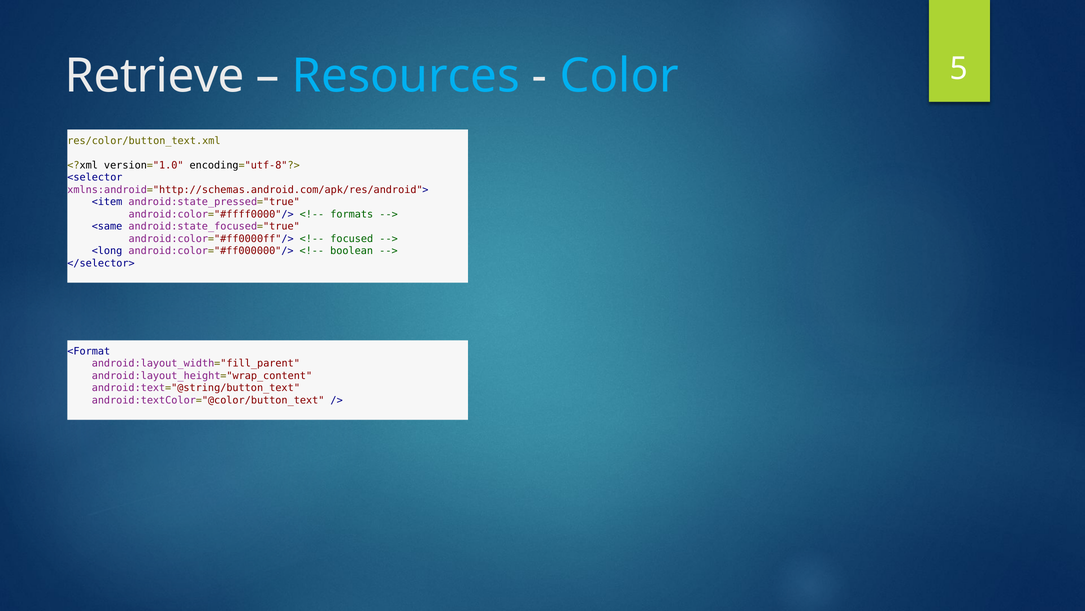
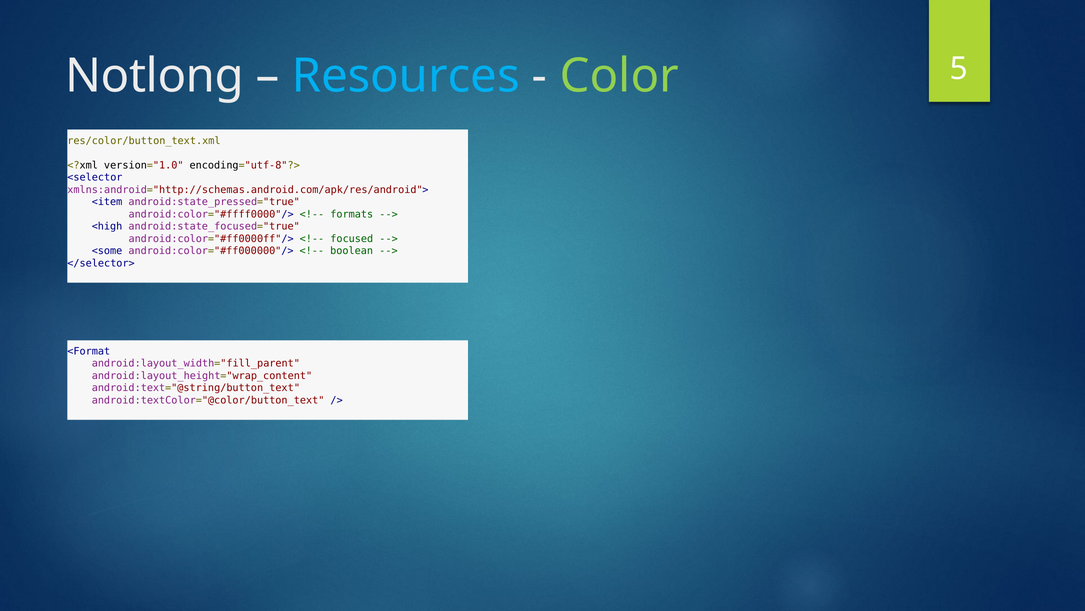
Retrieve: Retrieve -> Notlong
Color colour: light blue -> light green
<same: <same -> <high
<long: <long -> <some
